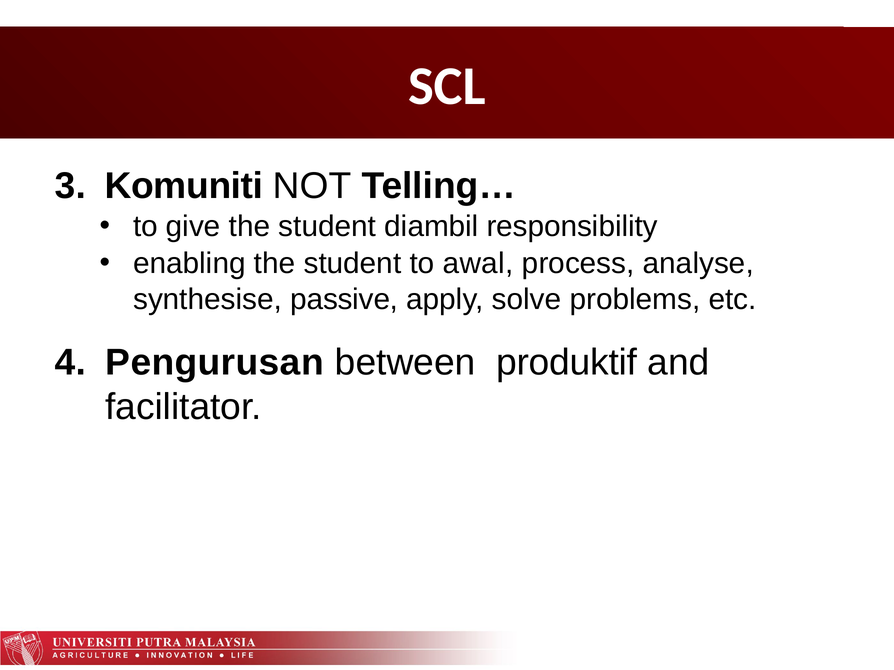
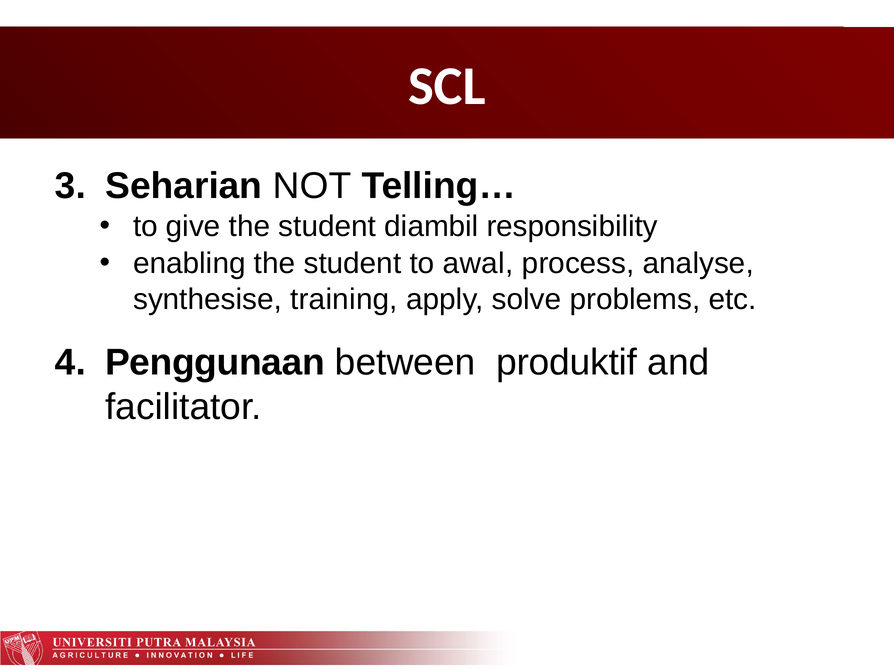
Komuniti: Komuniti -> Seharian
passive: passive -> training
Pengurusan: Pengurusan -> Penggunaan
